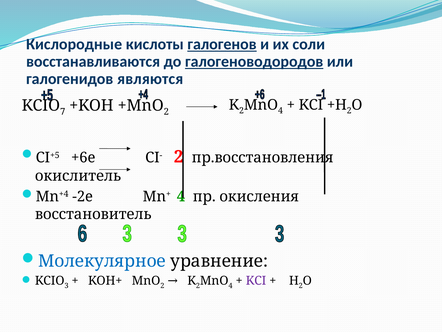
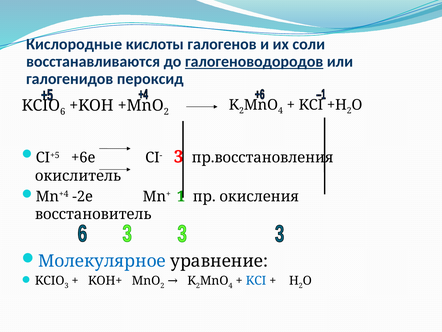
галогенов underline: present -> none
являются: являются -> пероксид
7: 7 -> 6
CI- 2: 2 -> 3
Mn+ 4: 4 -> 1
KCI at (256, 281) colour: purple -> blue
